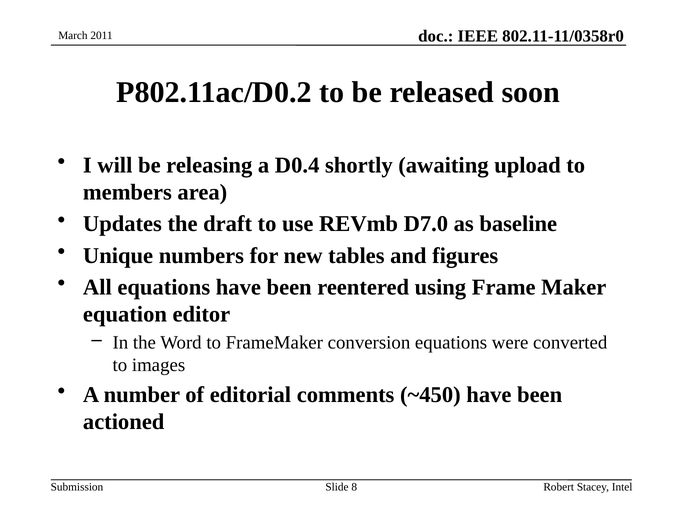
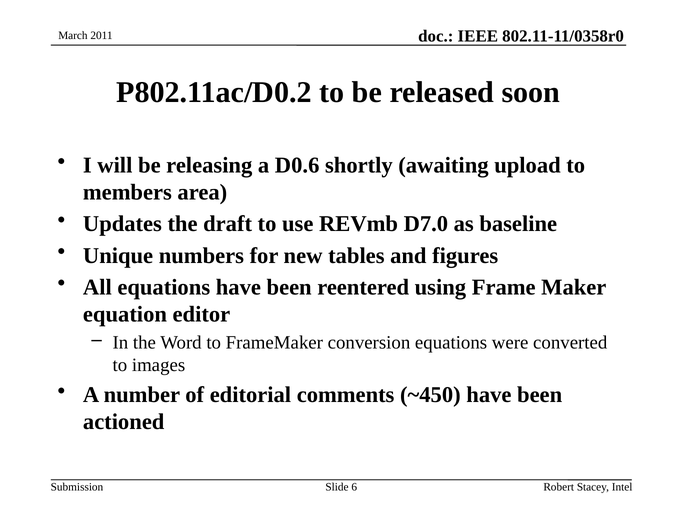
D0.4: D0.4 -> D0.6
8: 8 -> 6
